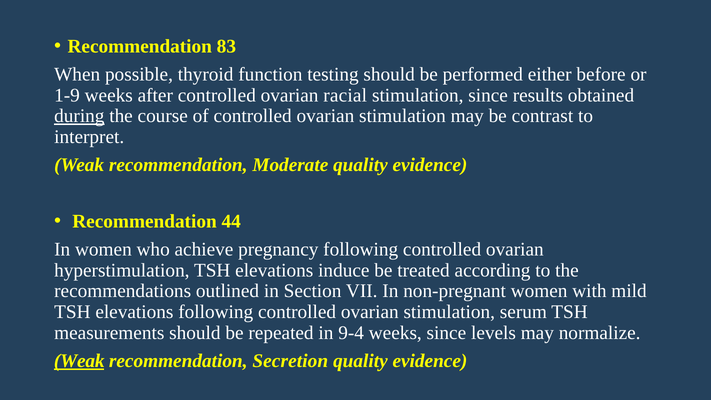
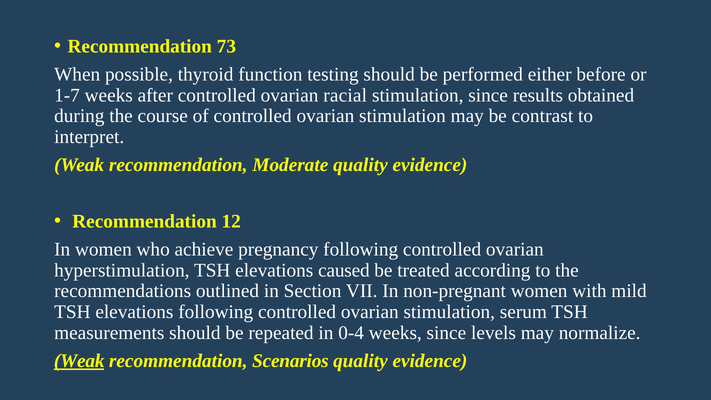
83: 83 -> 73
1-9: 1-9 -> 1-7
during underline: present -> none
44: 44 -> 12
induce: induce -> caused
9-4: 9-4 -> 0-4
Secretion: Secretion -> Scenarios
